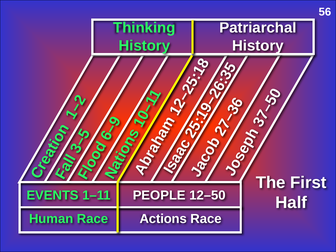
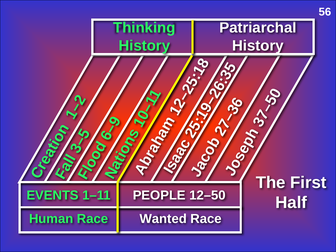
Actions: Actions -> Wanted
